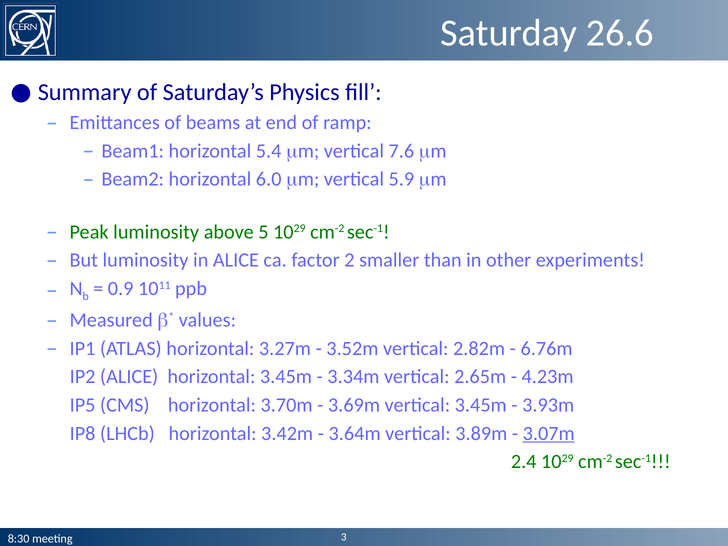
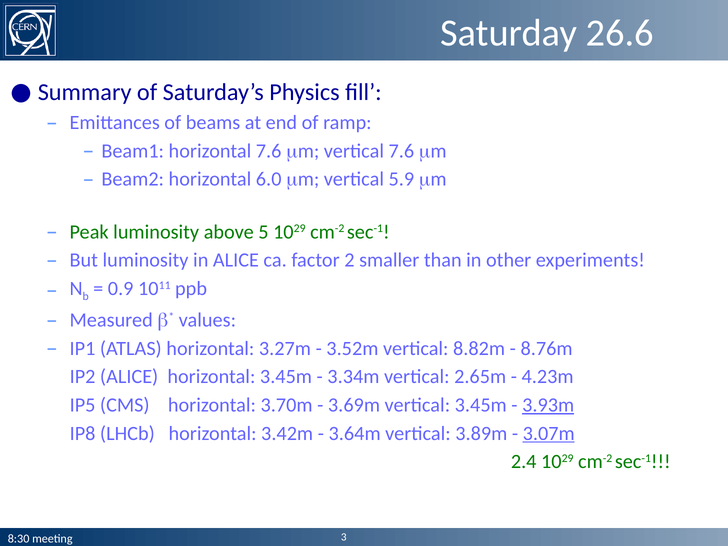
horizontal 5.4: 5.4 -> 7.6
2.82m: 2.82m -> 8.82m
6.76m: 6.76m -> 8.76m
3.93m underline: none -> present
